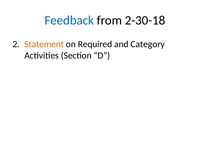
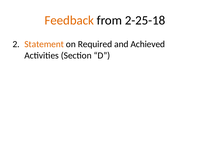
Feedback colour: blue -> orange
2-30-18: 2-30-18 -> 2-25-18
Category: Category -> Achieved
